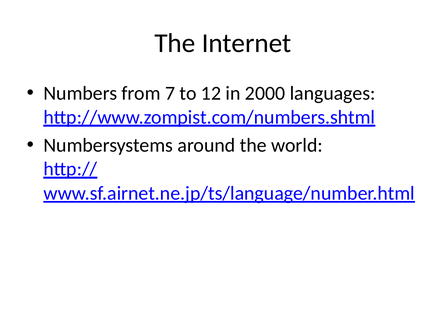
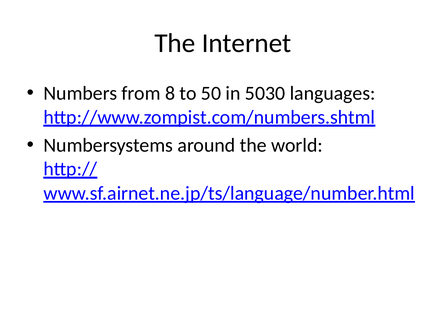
7: 7 -> 8
12: 12 -> 50
2000: 2000 -> 5030
